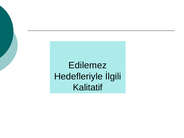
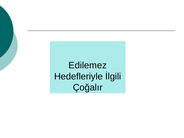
Kalitatif: Kalitatif -> Çoğalır
